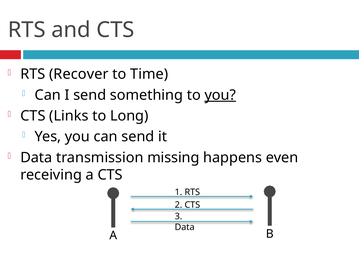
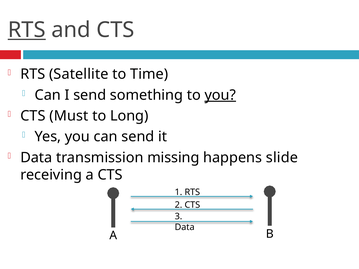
RTS at (27, 30) underline: none -> present
Recover: Recover -> Satellite
Links: Links -> Must
even: even -> slide
